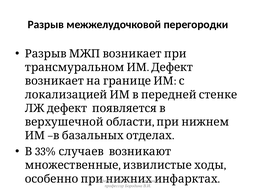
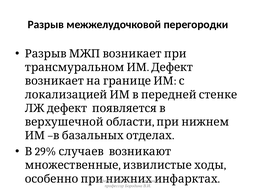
33%: 33% -> 29%
